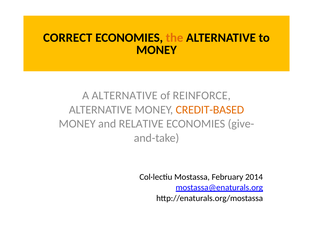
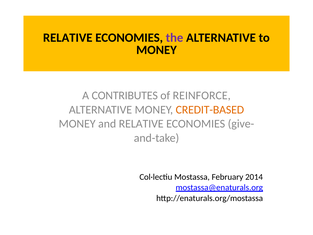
CORRECT at (68, 38): CORRECT -> RELATIVE
the colour: orange -> purple
A ALTERNATIVE: ALTERNATIVE -> CONTRIBUTES
